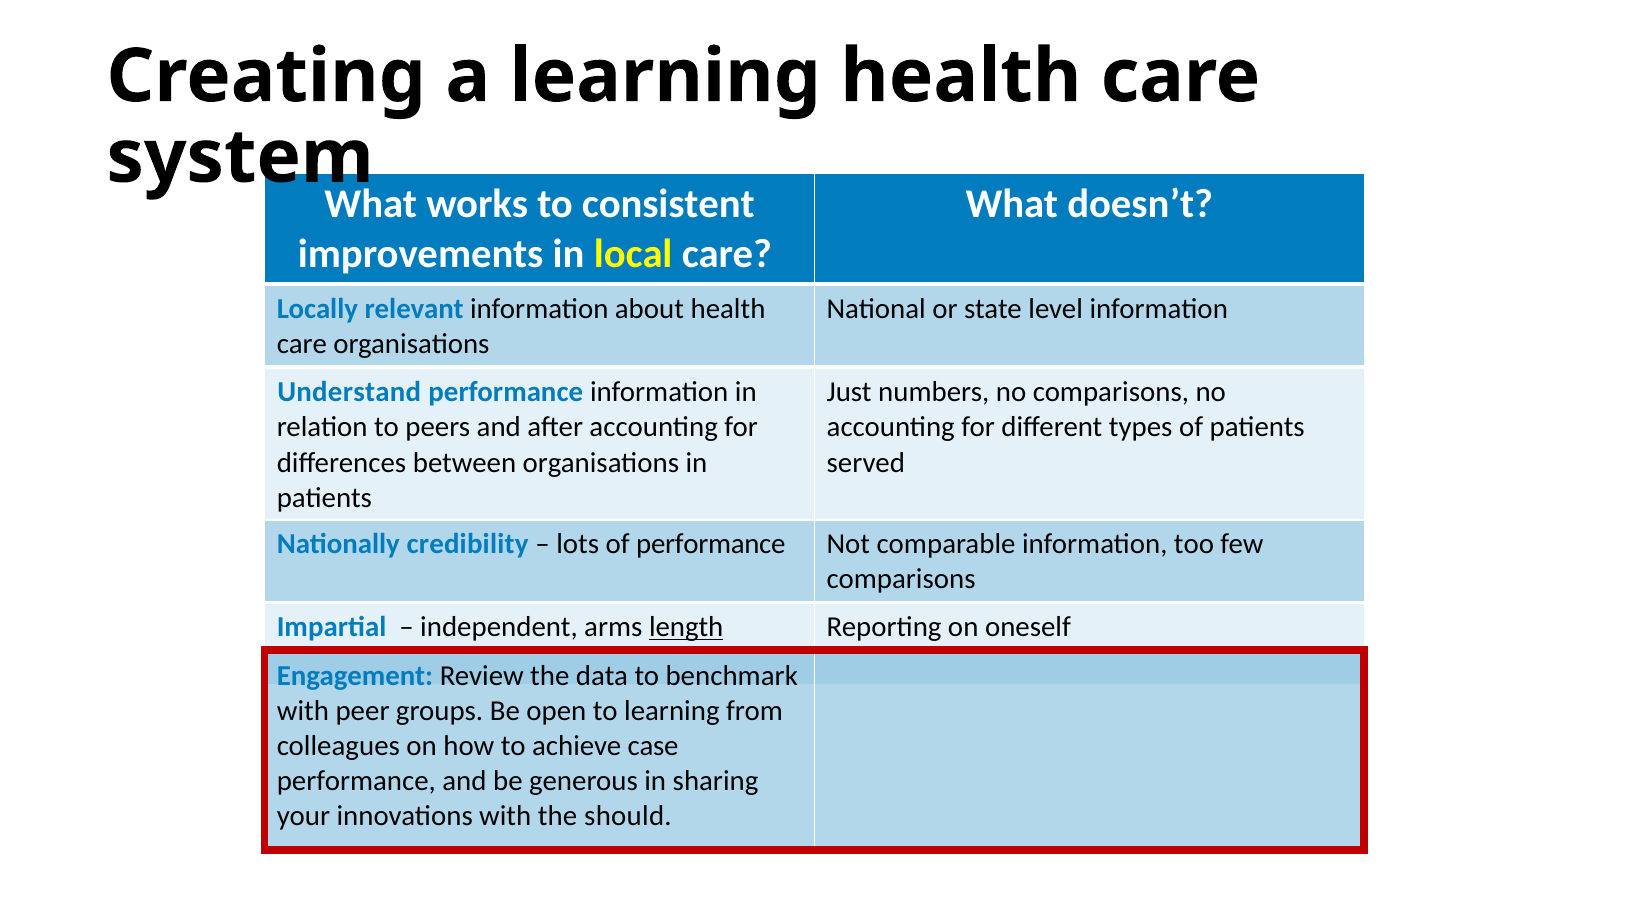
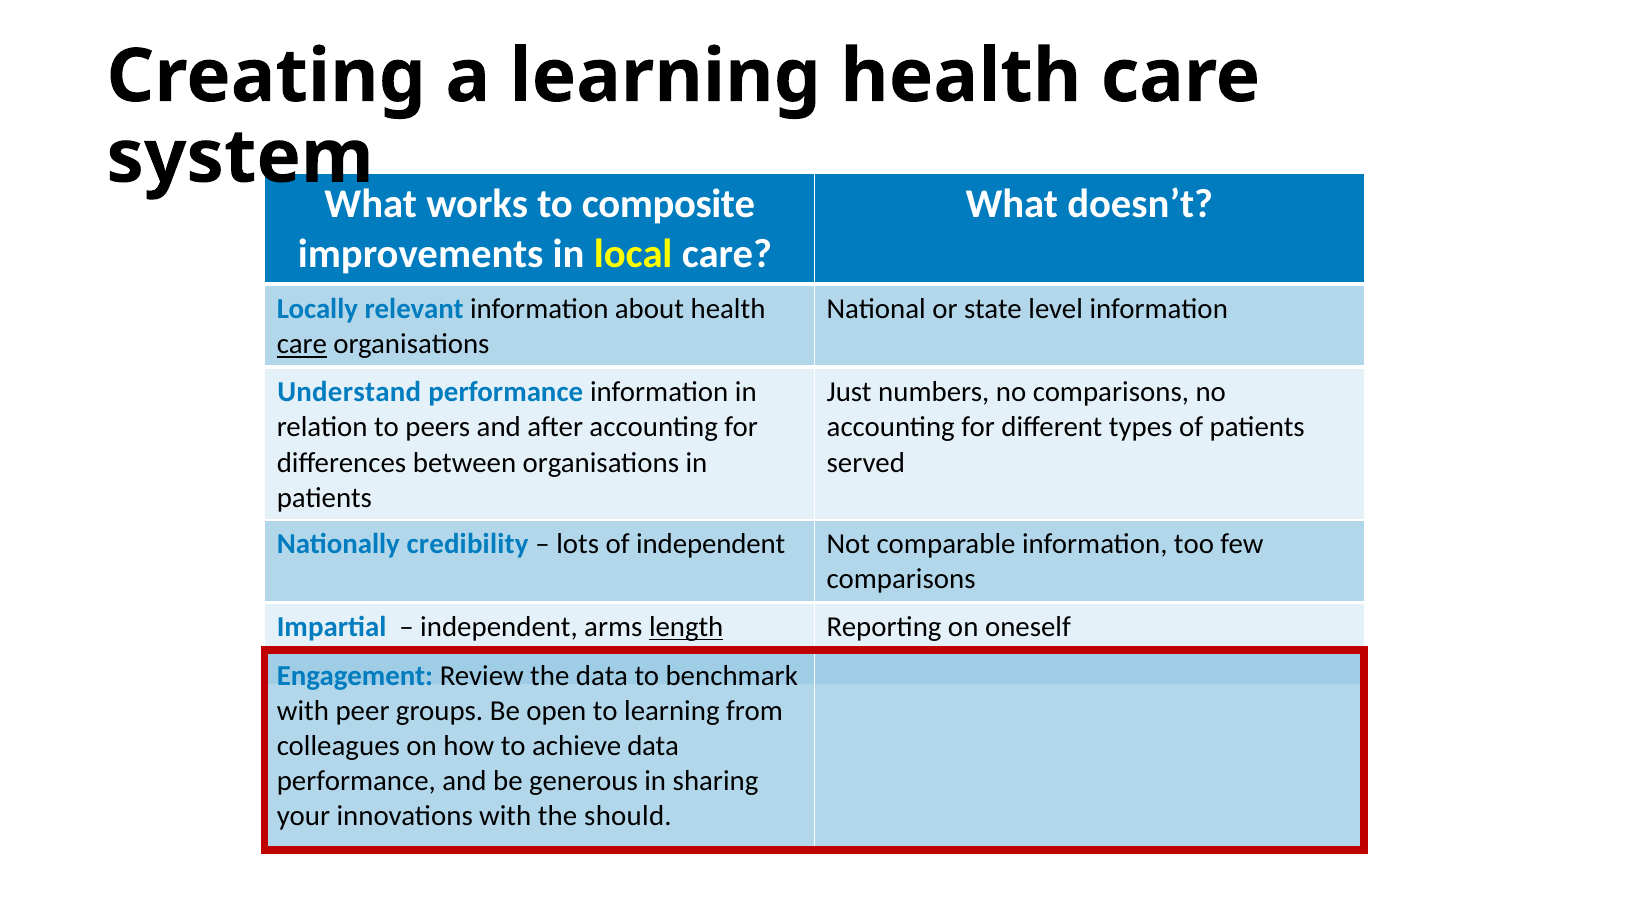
consistent: consistent -> composite
care at (302, 344) underline: none -> present
of performance: performance -> independent
achieve case: case -> data
